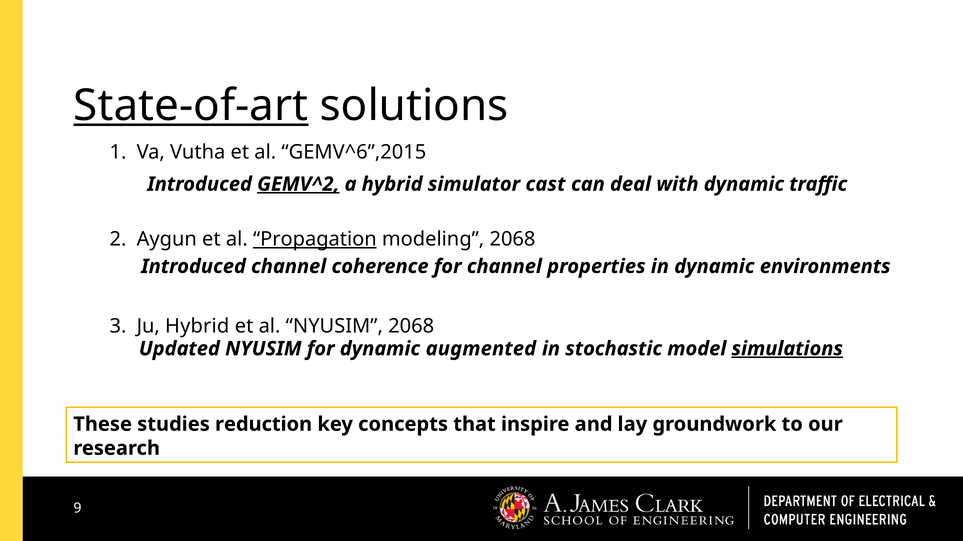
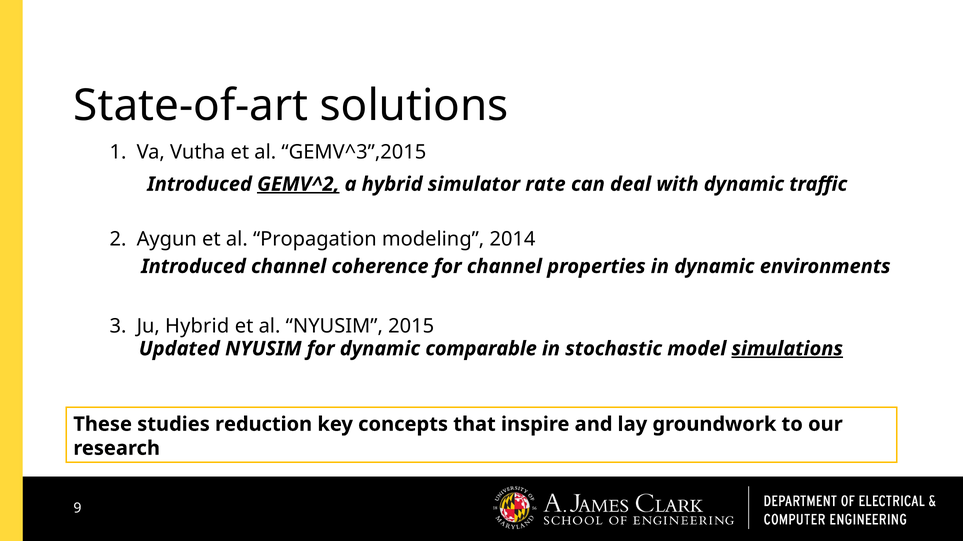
State-of-art underline: present -> none
GEMV^6”,2015: GEMV^6”,2015 -> GEMV^3”,2015
cast: cast -> rate
Propagation underline: present -> none
modeling 2068: 2068 -> 2014
NYUSIM 2068: 2068 -> 2015
augmented: augmented -> comparable
